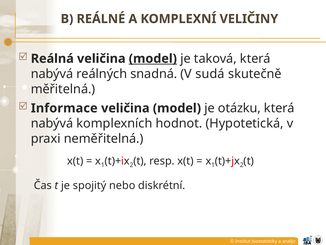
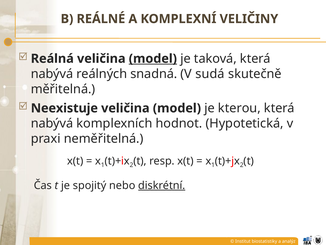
Informace: Informace -> Neexistuje
otázku: otázku -> kterou
diskrétní underline: none -> present
